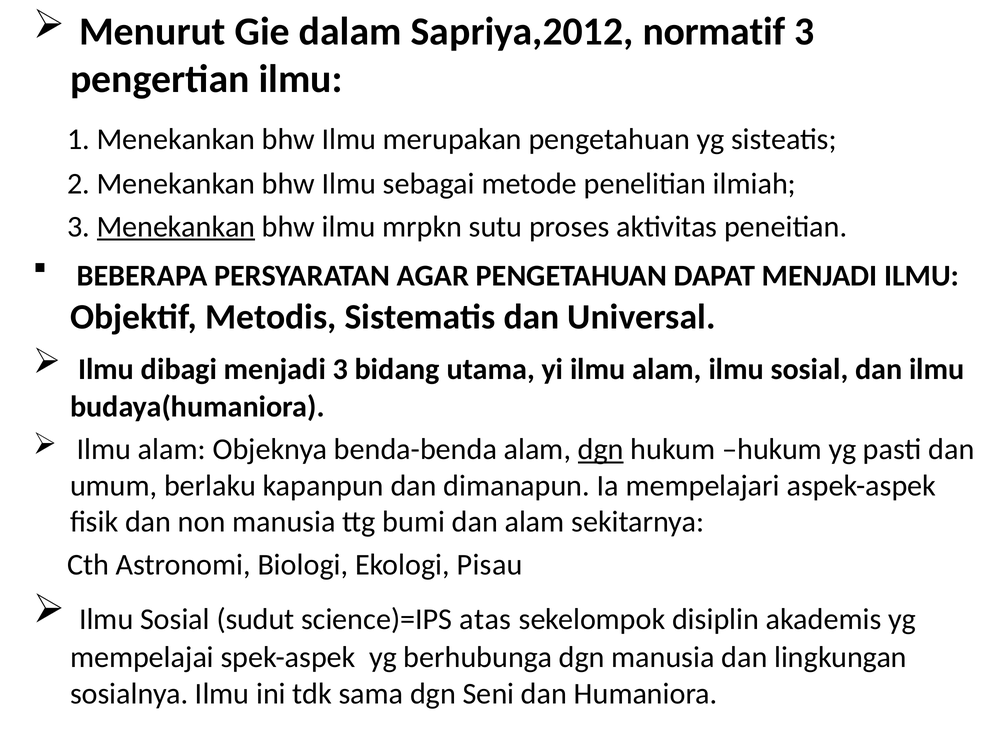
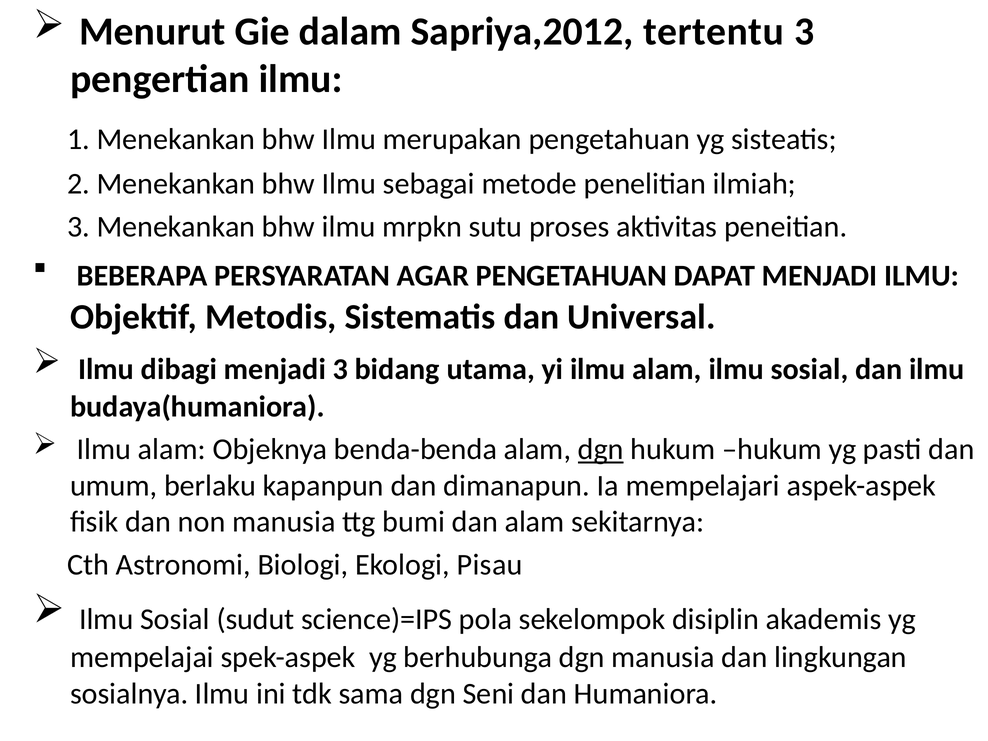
normatif: normatif -> tertentu
Menekankan at (176, 227) underline: present -> none
atas: atas -> pola
